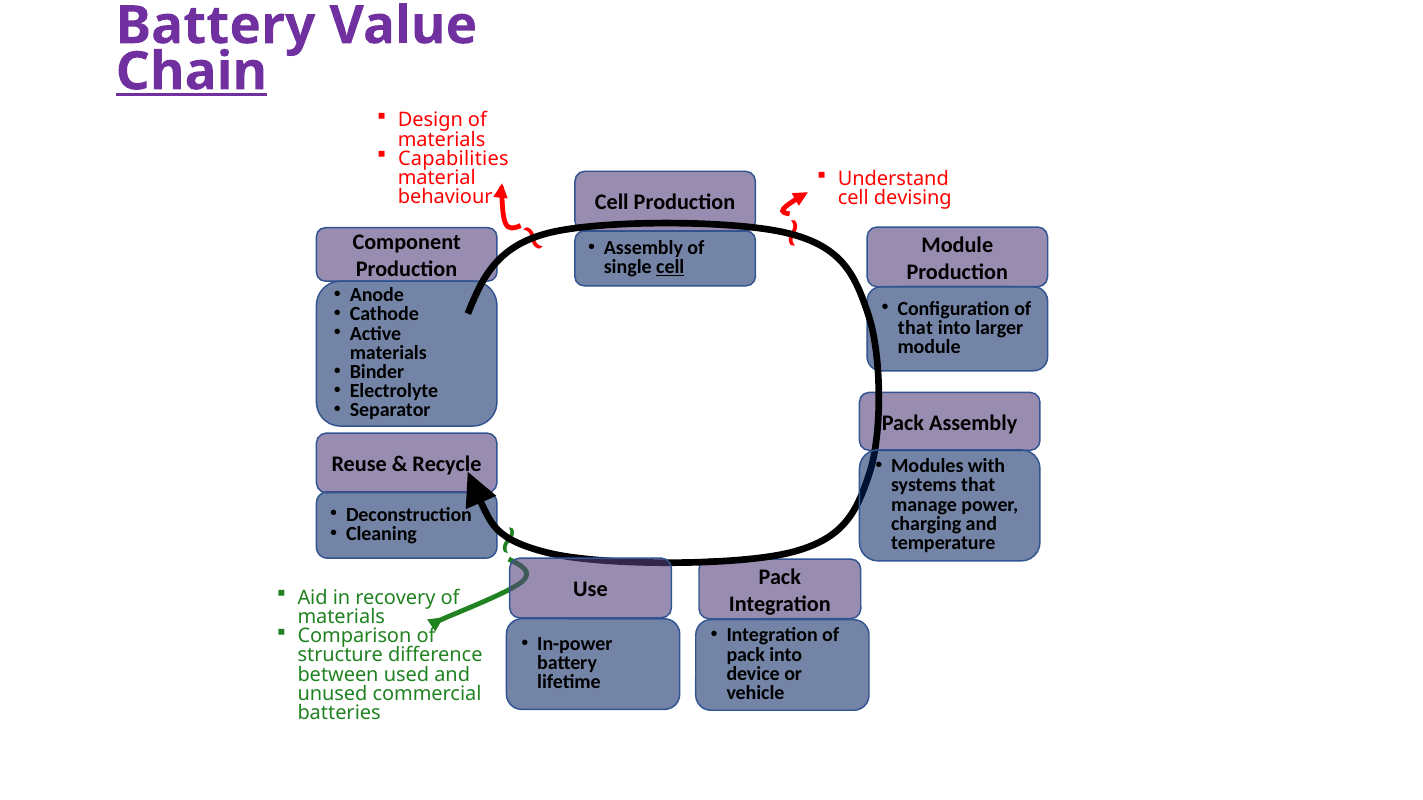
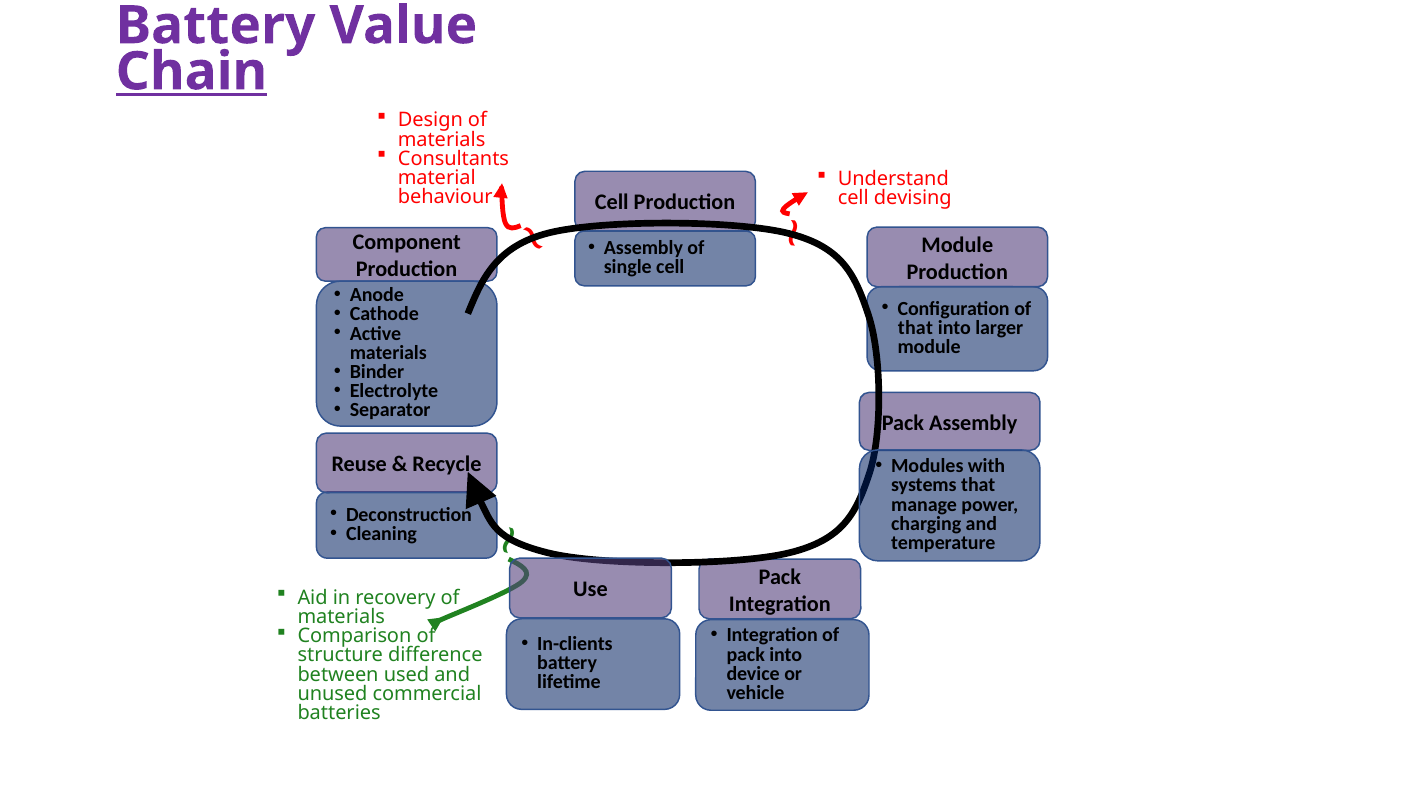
Capabilities: Capabilities -> Consultants
cell at (670, 267) underline: present -> none
In-power: In-power -> In-clients
